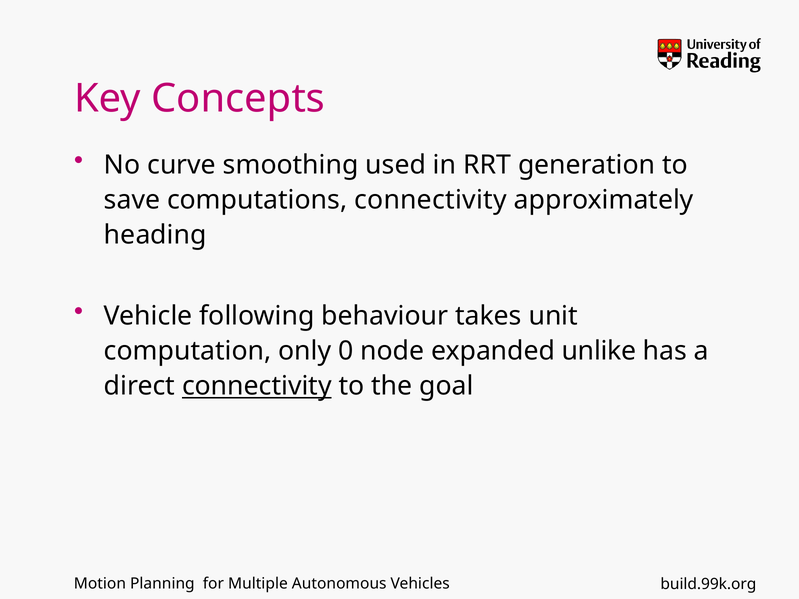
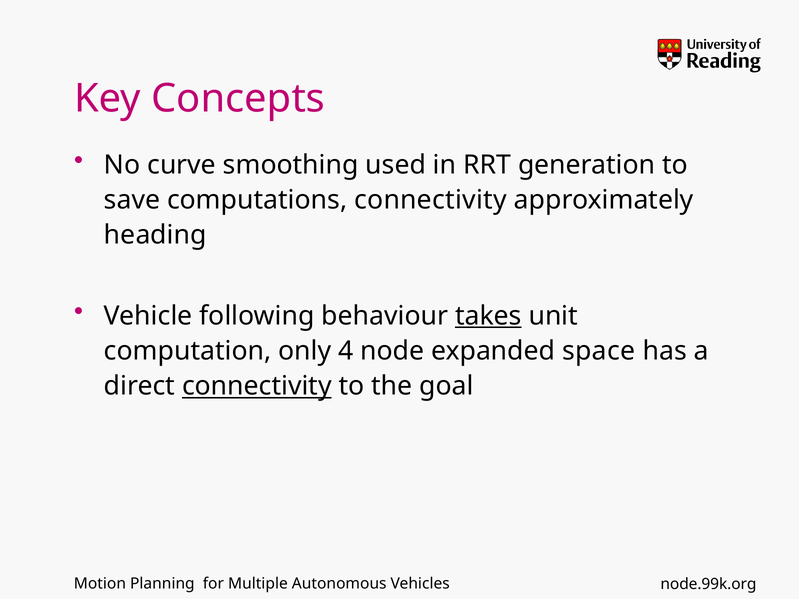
takes underline: none -> present
0: 0 -> 4
unlike: unlike -> space
build.99k.org: build.99k.org -> node.99k.org
